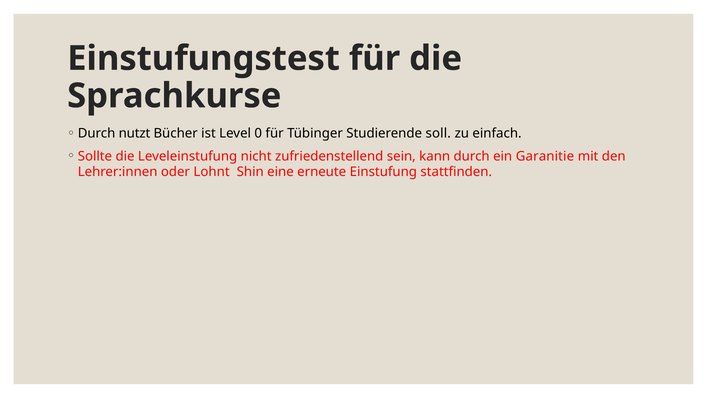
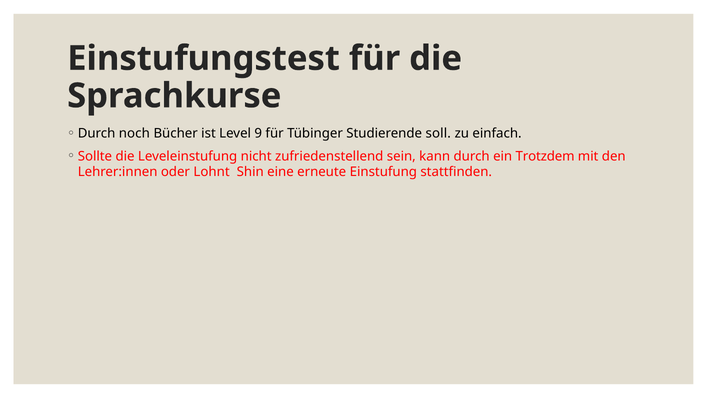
nutzt: nutzt -> noch
0: 0 -> 9
Garanitie: Garanitie -> Trotzdem
